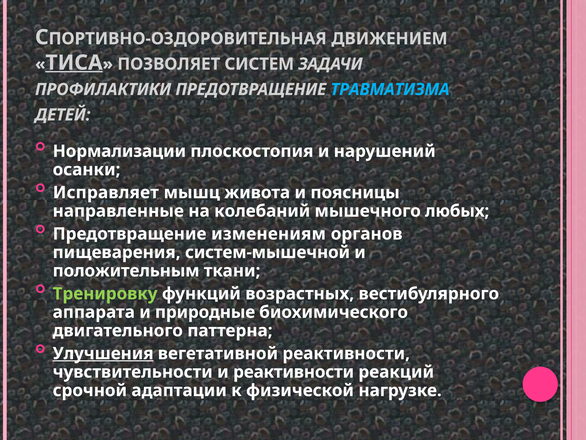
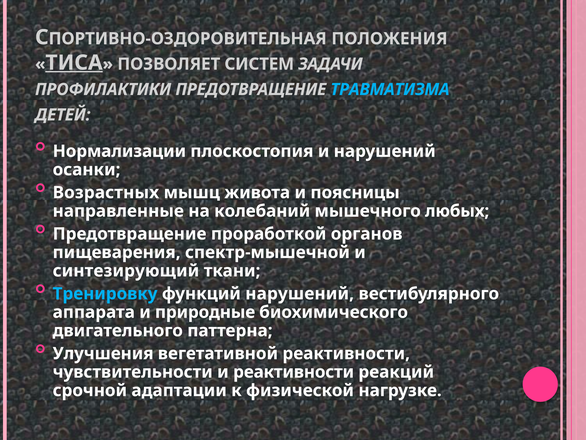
ДВИЖЕНИЕМ: ДВИЖЕНИЕМ -> ПОЛОЖЕНИЯ
Исправляет: Исправляет -> Возрастных
изменениям: изменениям -> проработкой
систем-мышечной: систем-мышечной -> спектр-мышечной
положительным: положительным -> синтезирующий
Тренировку colour: light green -> light blue
функций возрастных: возрастных -> нарушений
Улучшения underline: present -> none
